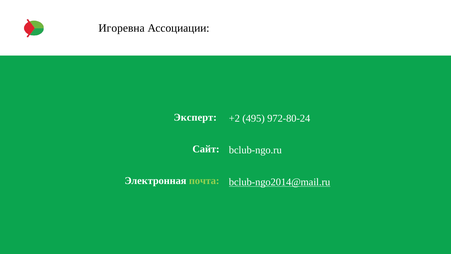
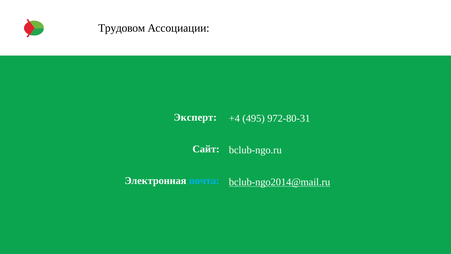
Игоревна: Игоревна -> Трудовом
+2: +2 -> +4
972-80-24: 972-80-24 -> 972-80-31
почта colour: light green -> light blue
